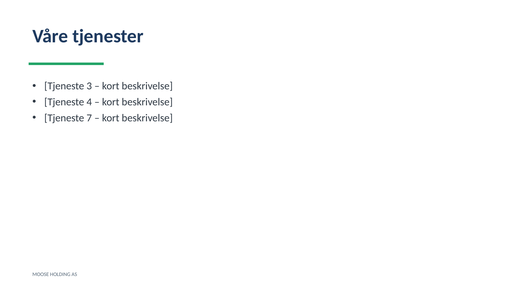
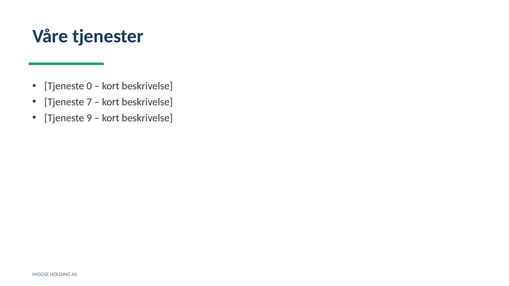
3: 3 -> 0
4: 4 -> 7
7: 7 -> 9
